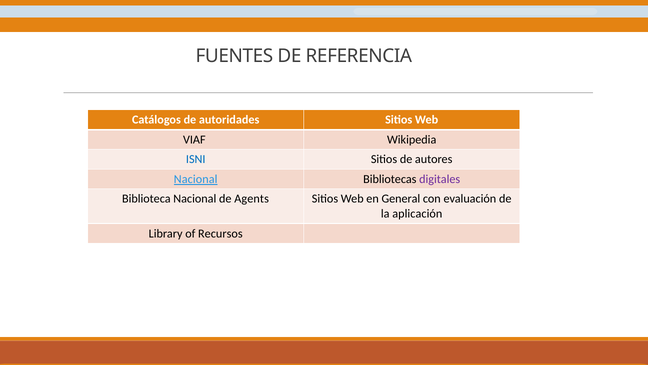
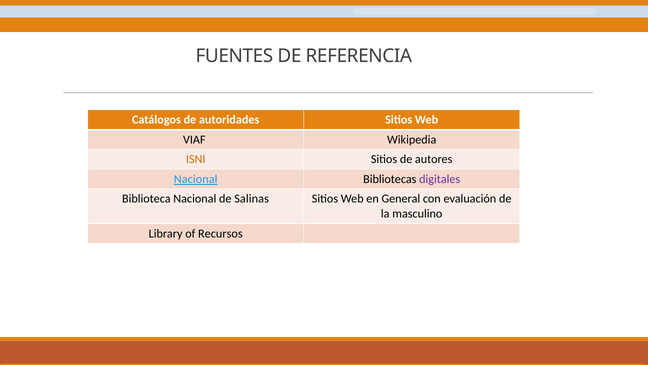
ISNI colour: blue -> orange
Agents: Agents -> Salinas
aplicación: aplicación -> masculino
